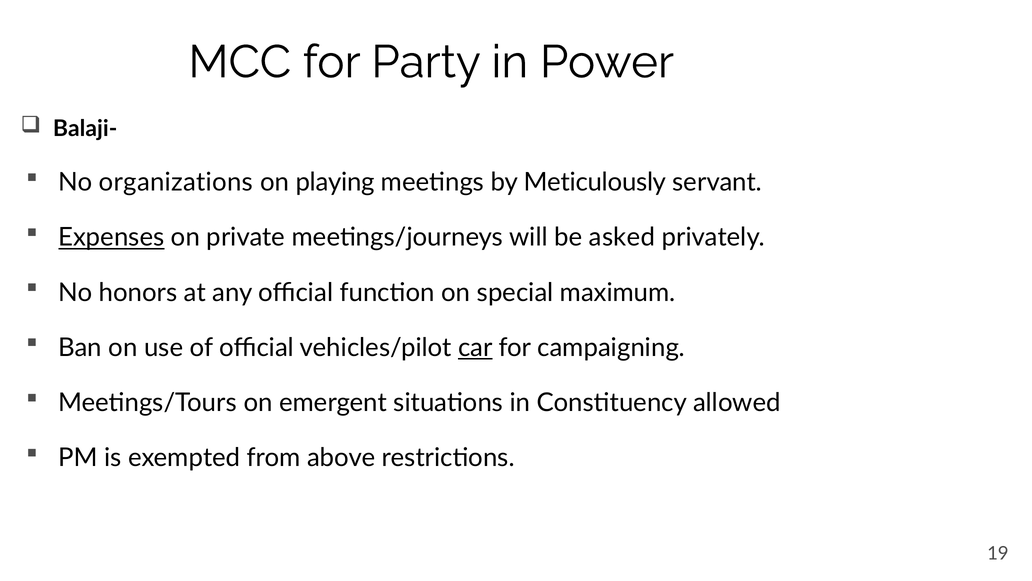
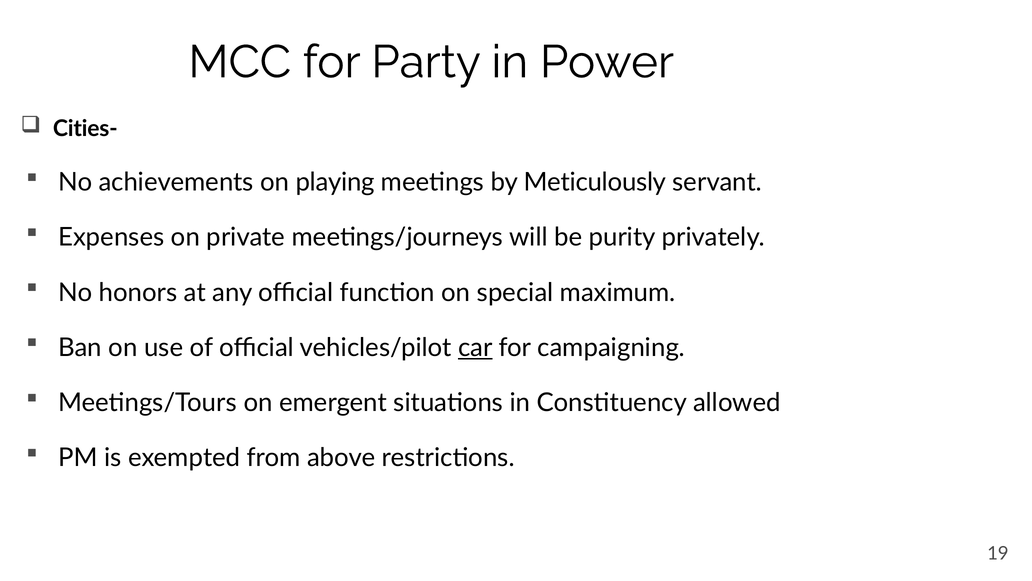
Balaji-: Balaji- -> Cities-
organizations: organizations -> achievements
Expenses underline: present -> none
asked: asked -> purity
